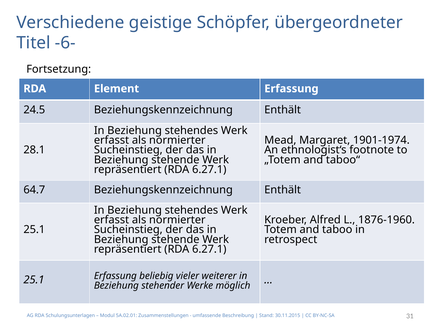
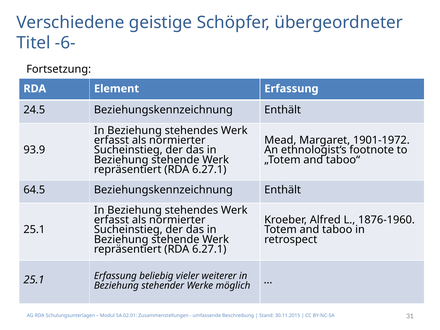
1901-1974: 1901-1974 -> 1901-1972
28.1: 28.1 -> 93.9
64.7: 64.7 -> 64.5
